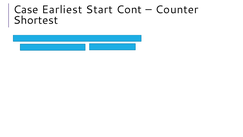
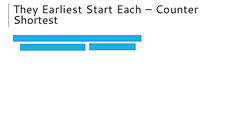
Case: Case -> They
Cont: Cont -> Each
